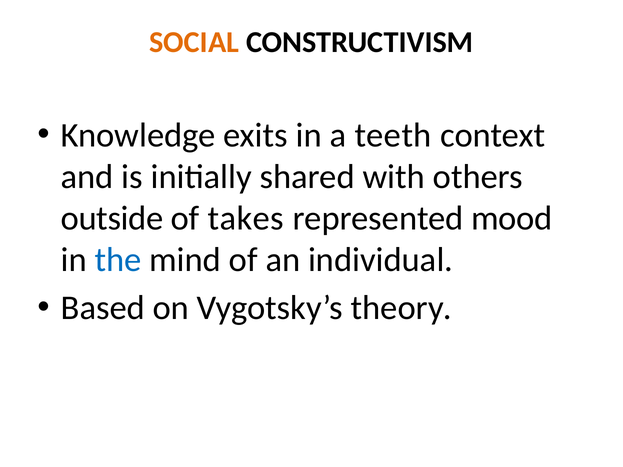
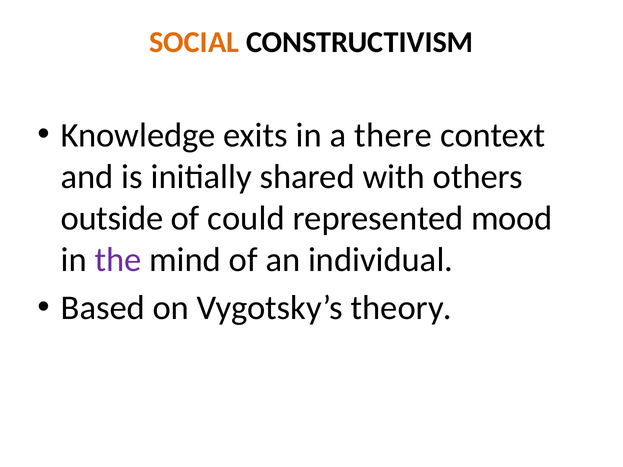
teeth: teeth -> there
takes: takes -> could
the colour: blue -> purple
